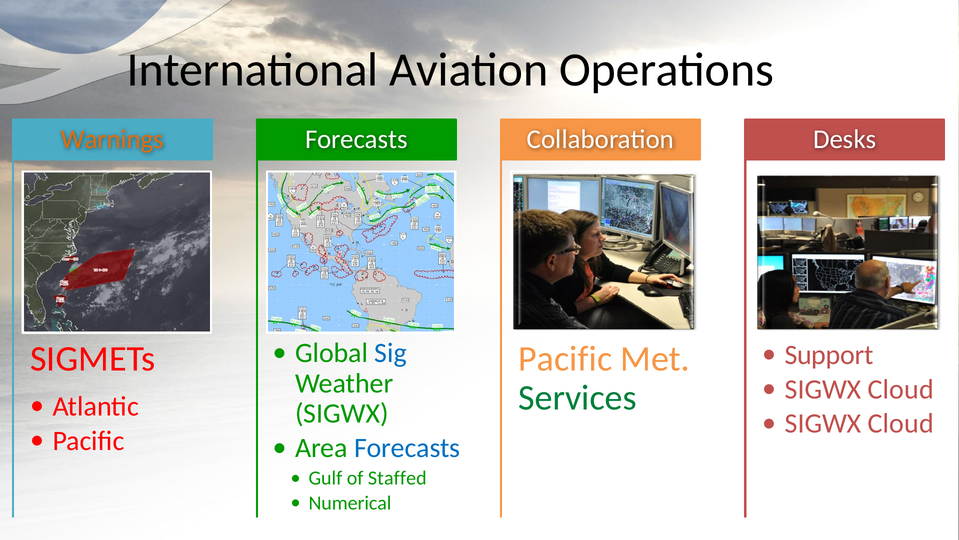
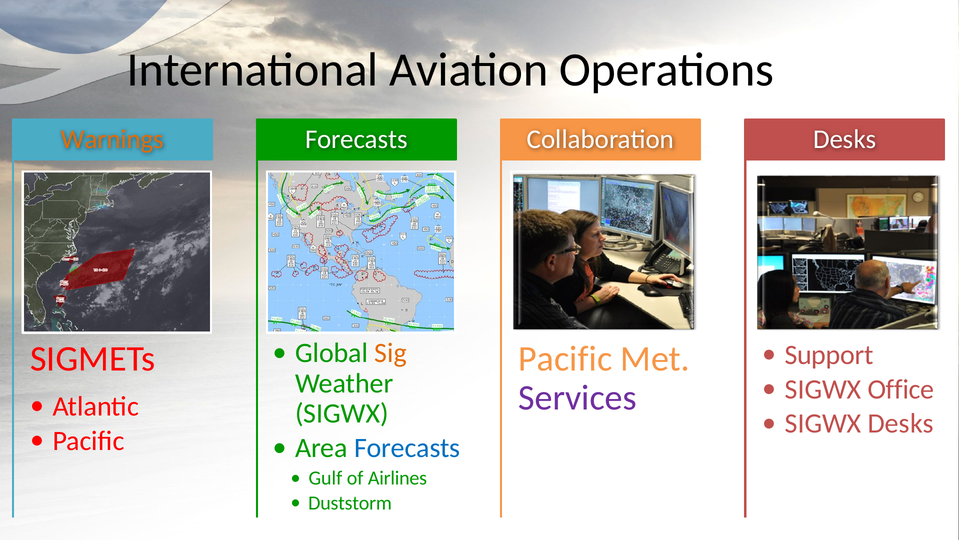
Sig colour: blue -> orange
Cloud at (901, 389): Cloud -> Office
Services colour: green -> purple
Cloud at (901, 423): Cloud -> Desks
Staffed: Staffed -> Airlines
Numerical: Numerical -> Duststorm
